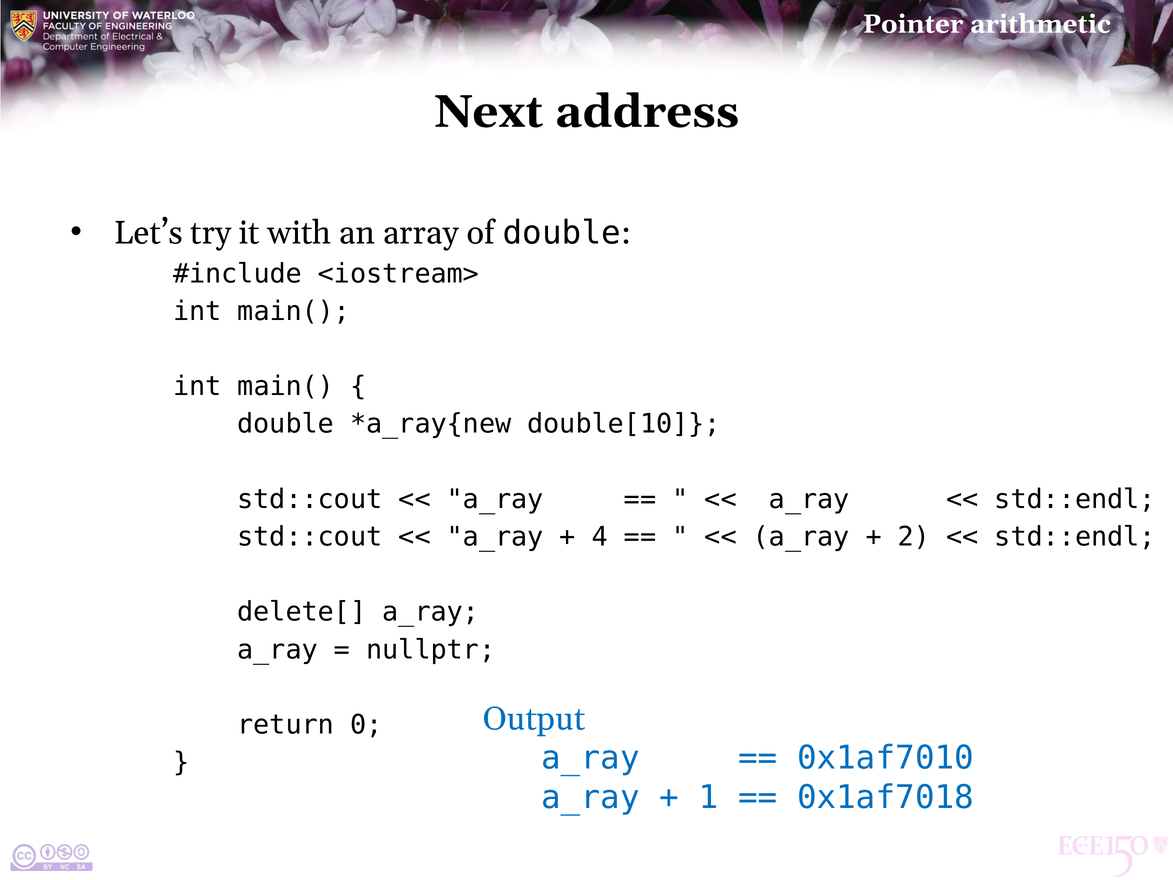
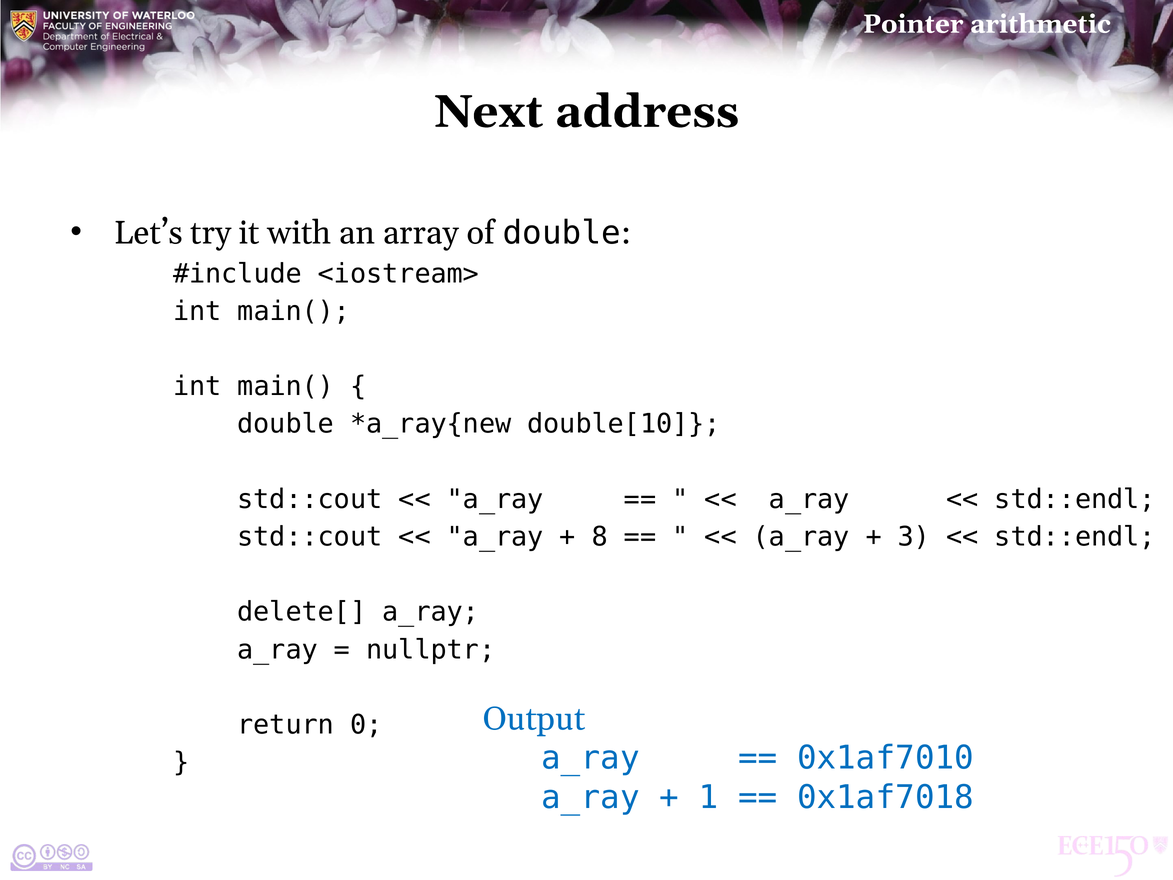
4: 4 -> 8
2: 2 -> 3
